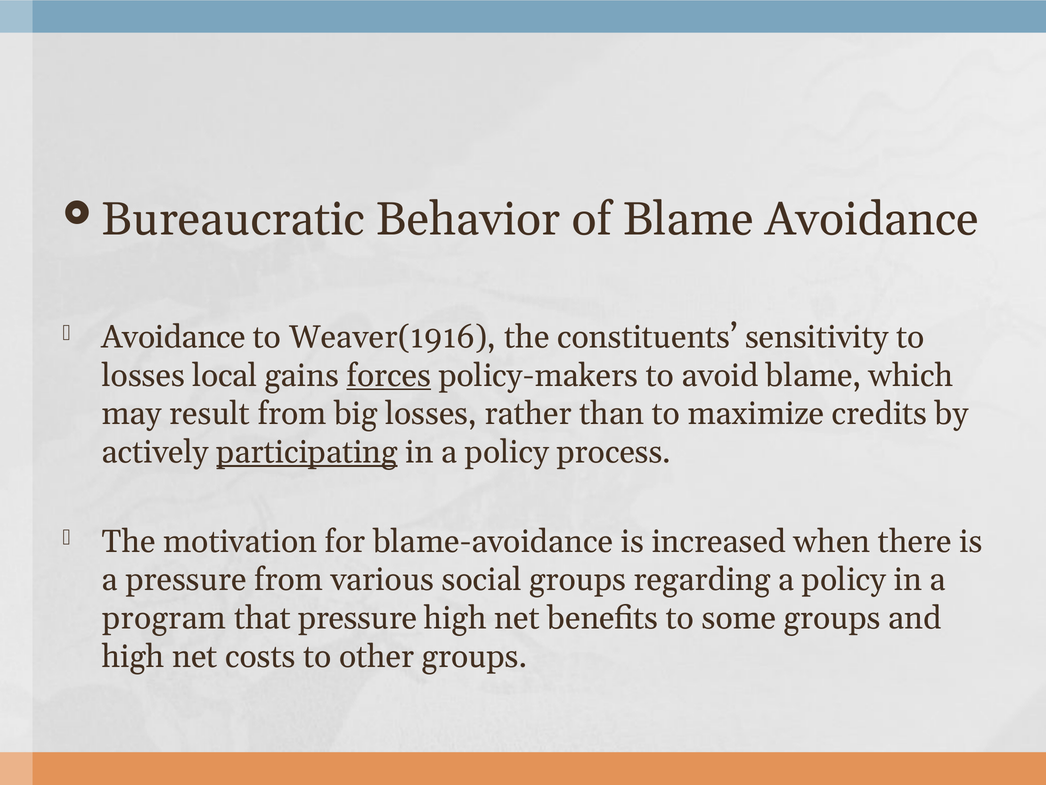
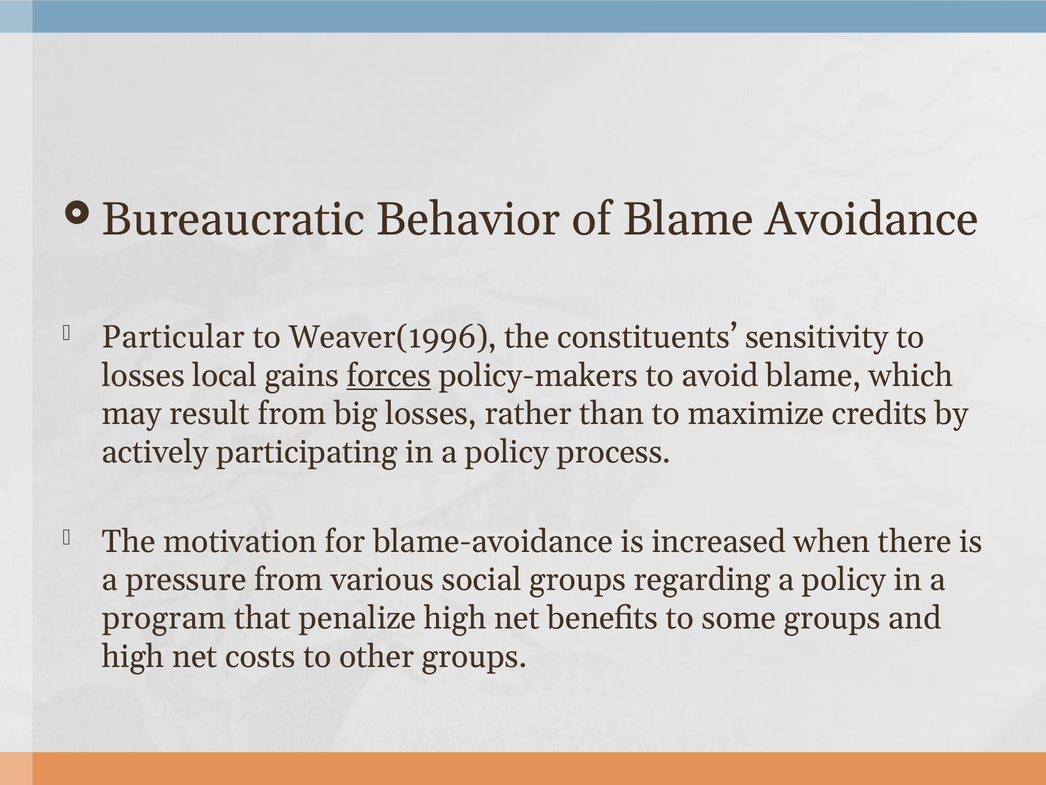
Avoidance at (174, 337): Avoidance -> Particular
Weaver(1916: Weaver(1916 -> Weaver(1996
participating underline: present -> none
that pressure: pressure -> penalize
